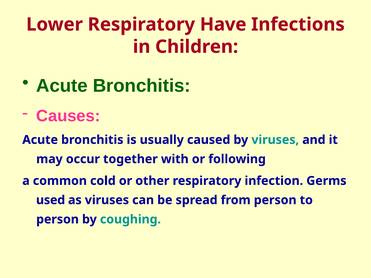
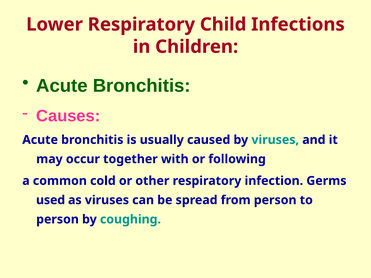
Have: Have -> Child
